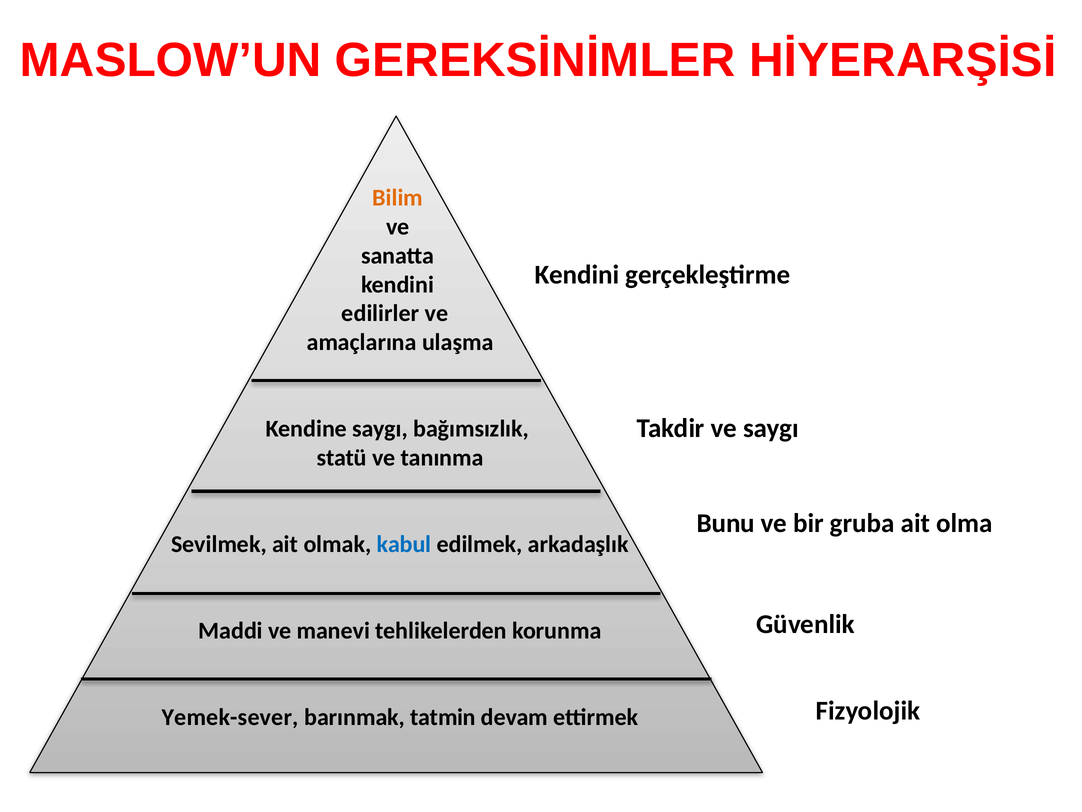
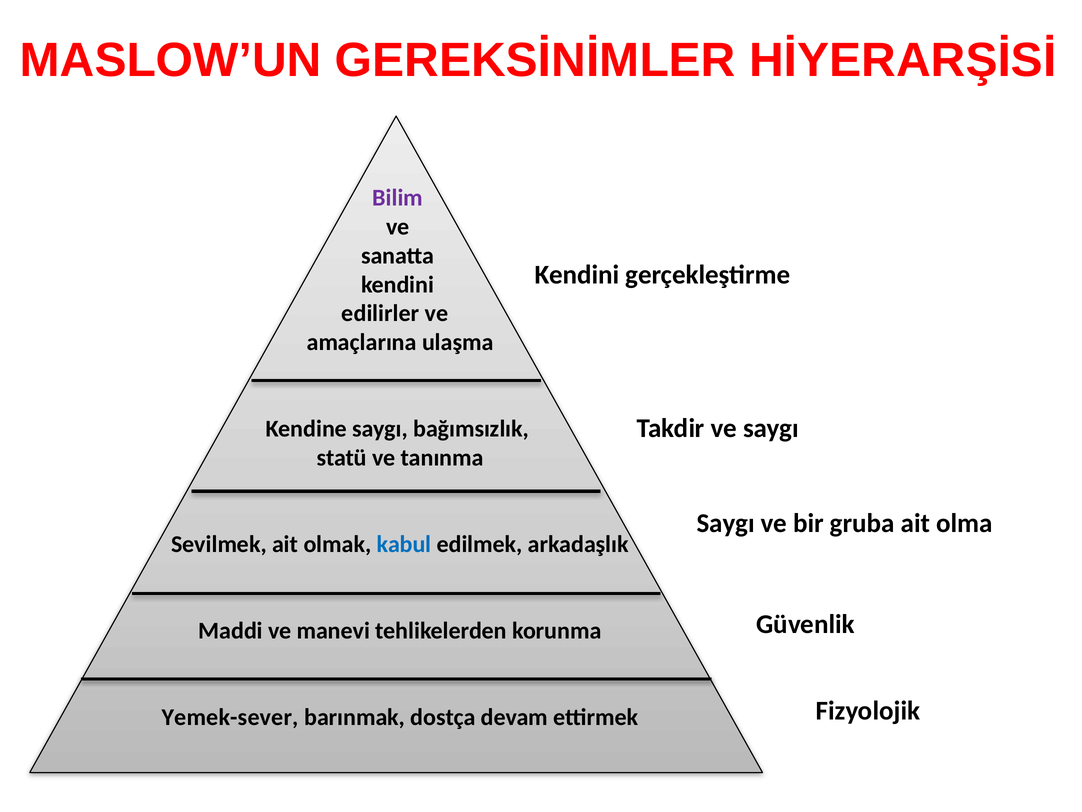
Bilim colour: orange -> purple
Bunu at (726, 523): Bunu -> Saygı
tatmin: tatmin -> dostça
